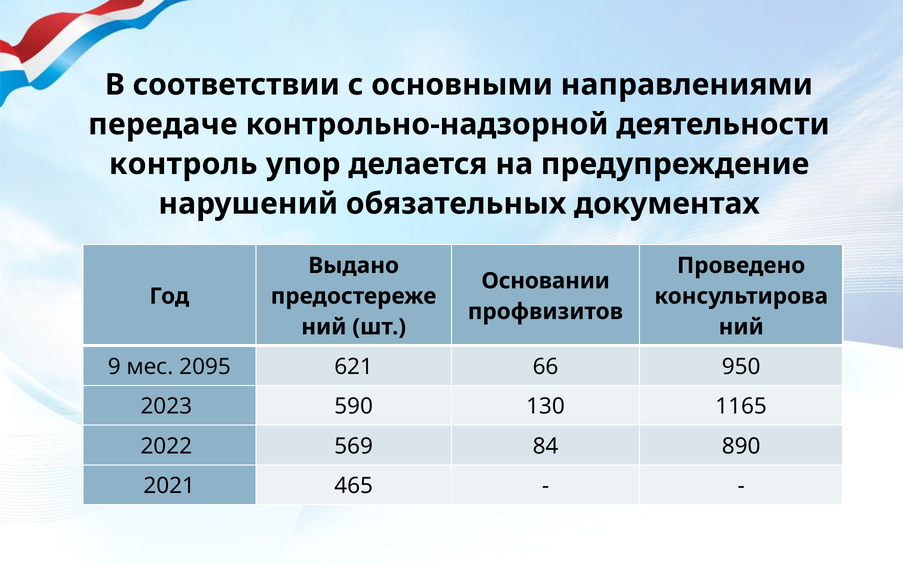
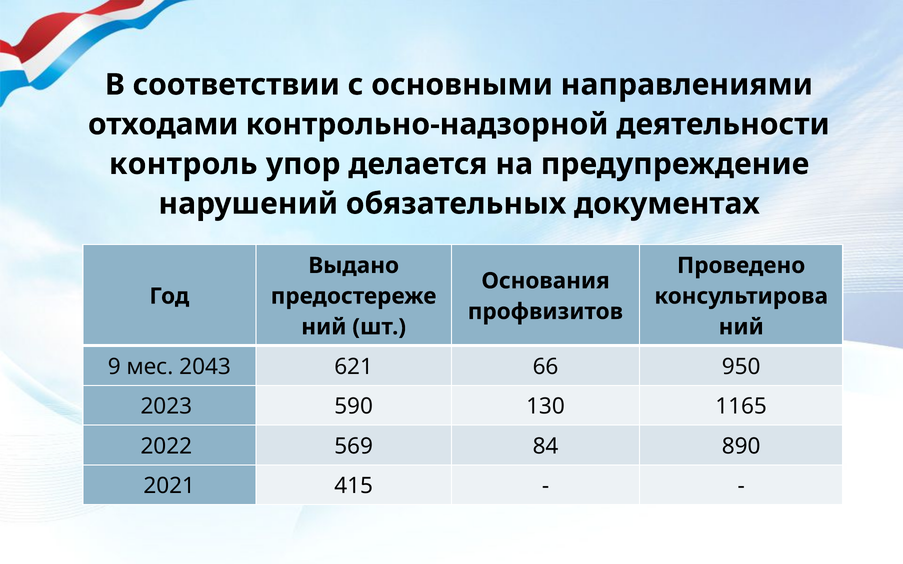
передаче: передаче -> отходами
Основании: Основании -> Основания
2095: 2095 -> 2043
465: 465 -> 415
